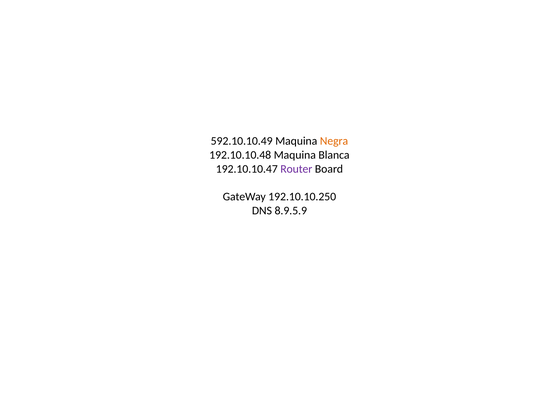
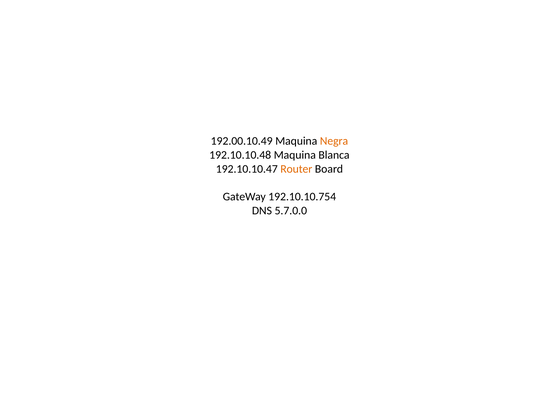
592.10.10.49: 592.10.10.49 -> 192.00.10.49
Router colour: purple -> orange
192.10.10.250: 192.10.10.250 -> 192.10.10.754
8.9.5.9: 8.9.5.9 -> 5.7.0.0
